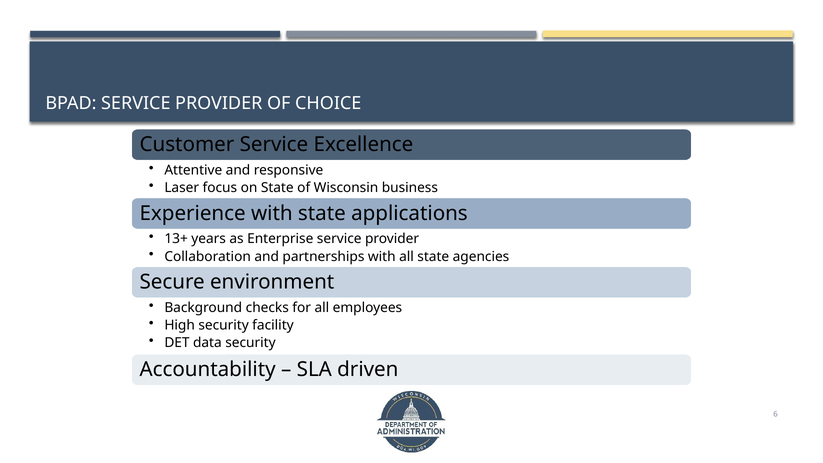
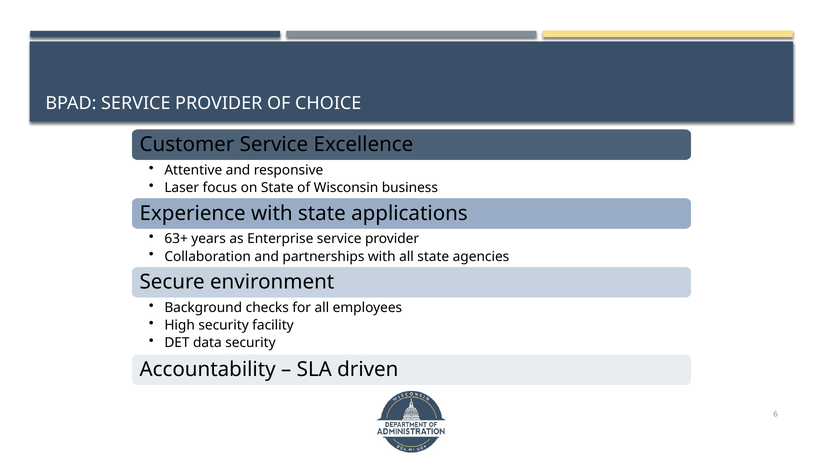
13+: 13+ -> 63+
